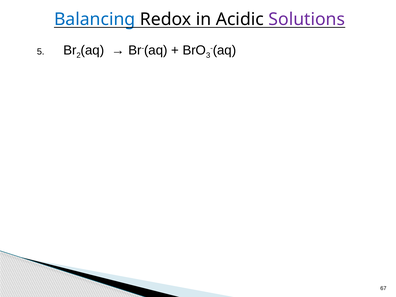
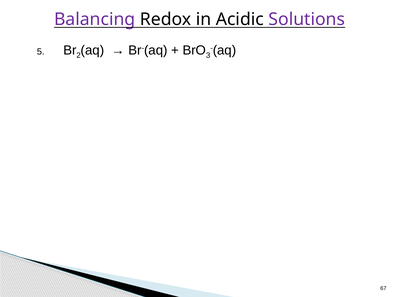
Balancing colour: blue -> purple
